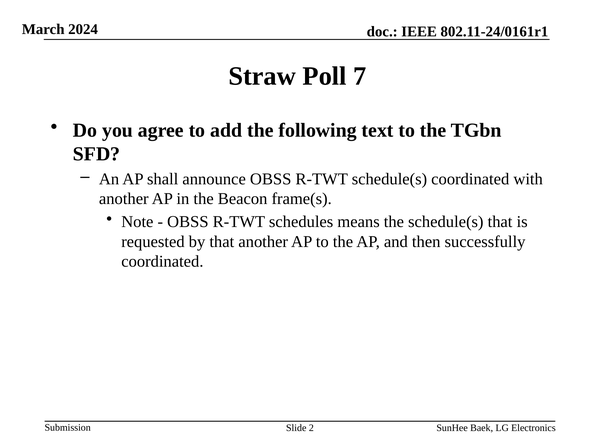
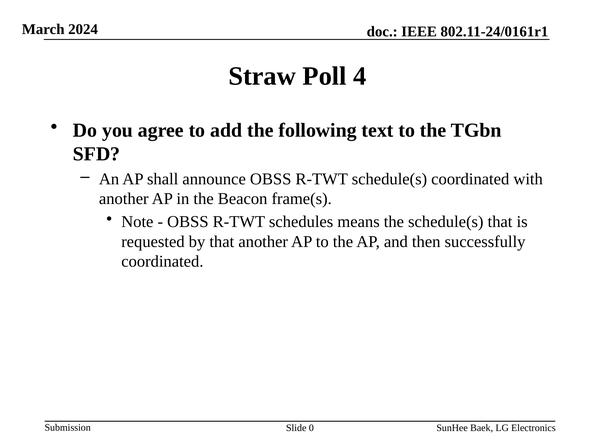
7: 7 -> 4
2: 2 -> 0
